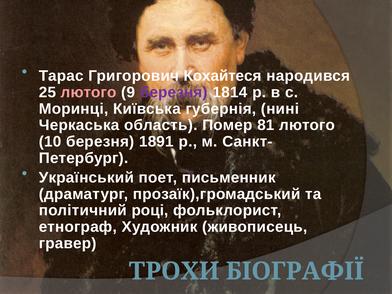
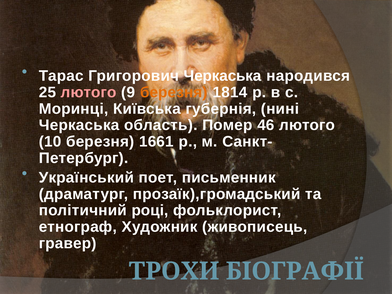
Григорович Кохайтеся: Кохайтеся -> Черкаська
березня at (174, 92) colour: purple -> orange
81: 81 -> 46
1891: 1891 -> 1661
